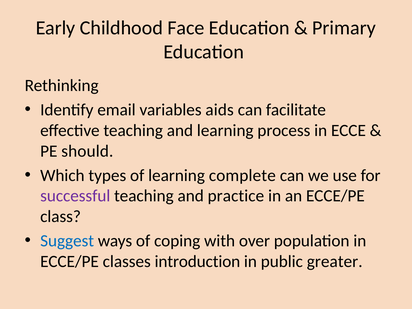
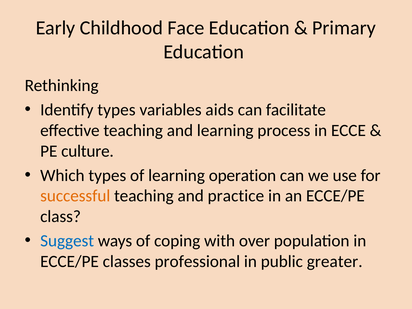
Identify email: email -> types
should: should -> culture
complete: complete -> operation
successful colour: purple -> orange
introduction: introduction -> professional
